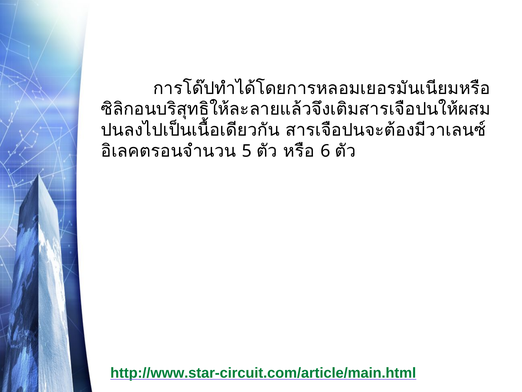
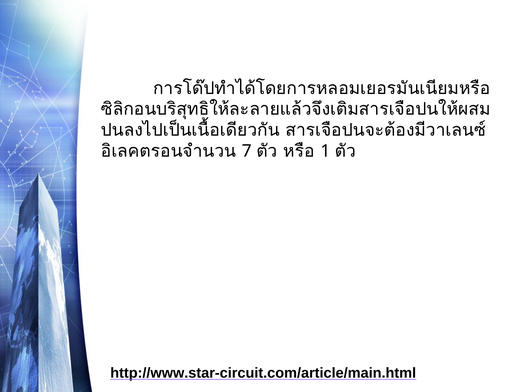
5: 5 -> 7
6: 6 -> 1
http://www.star-circuit.com/article/main.html colour: green -> black
